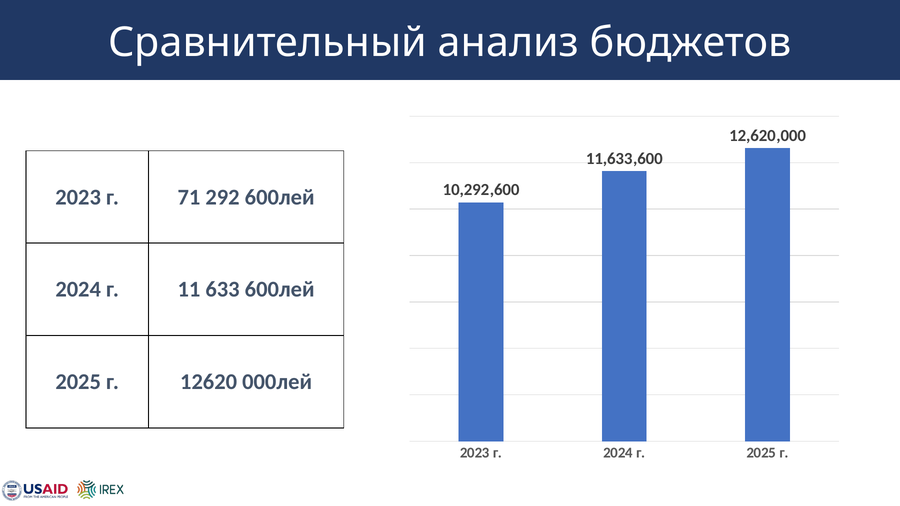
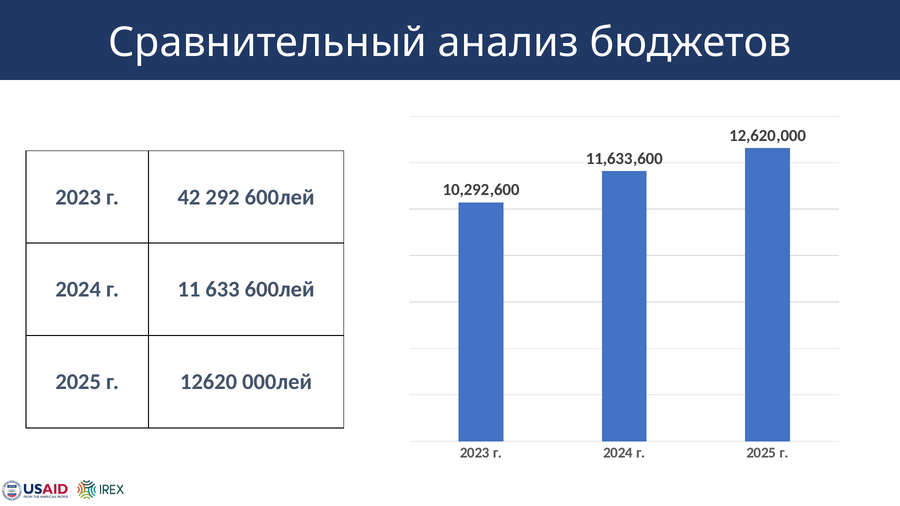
71: 71 -> 42
